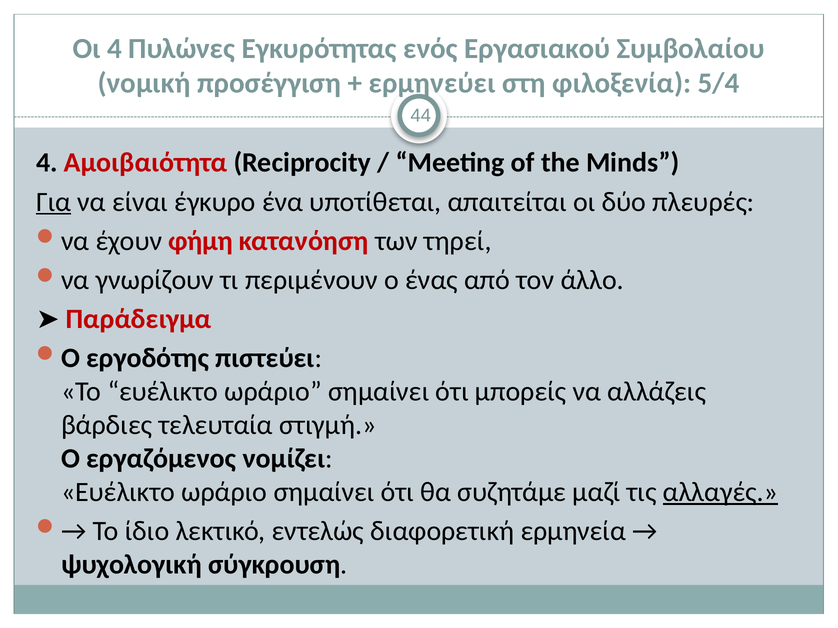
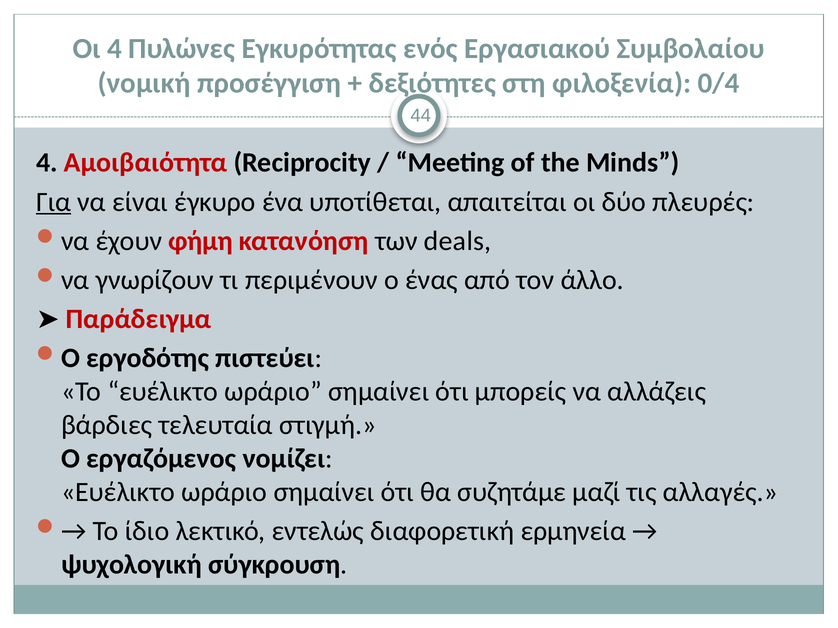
ερμηνεύει: ερμηνεύει -> δεξιότητες
5/4: 5/4 -> 0/4
τηρεί: τηρεί -> deals
αλλαγές underline: present -> none
